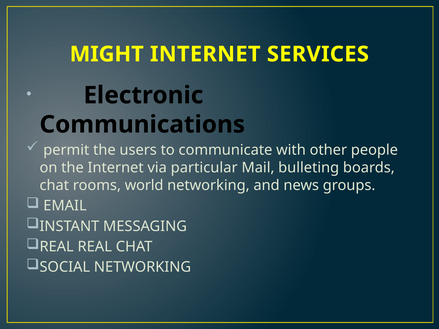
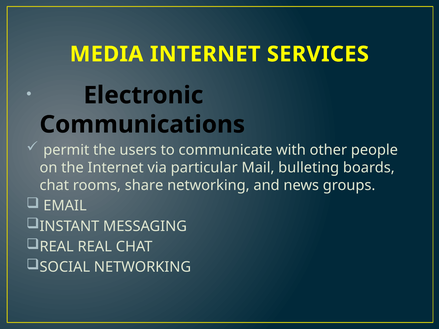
MIGHT: MIGHT -> MEDIA
world: world -> share
